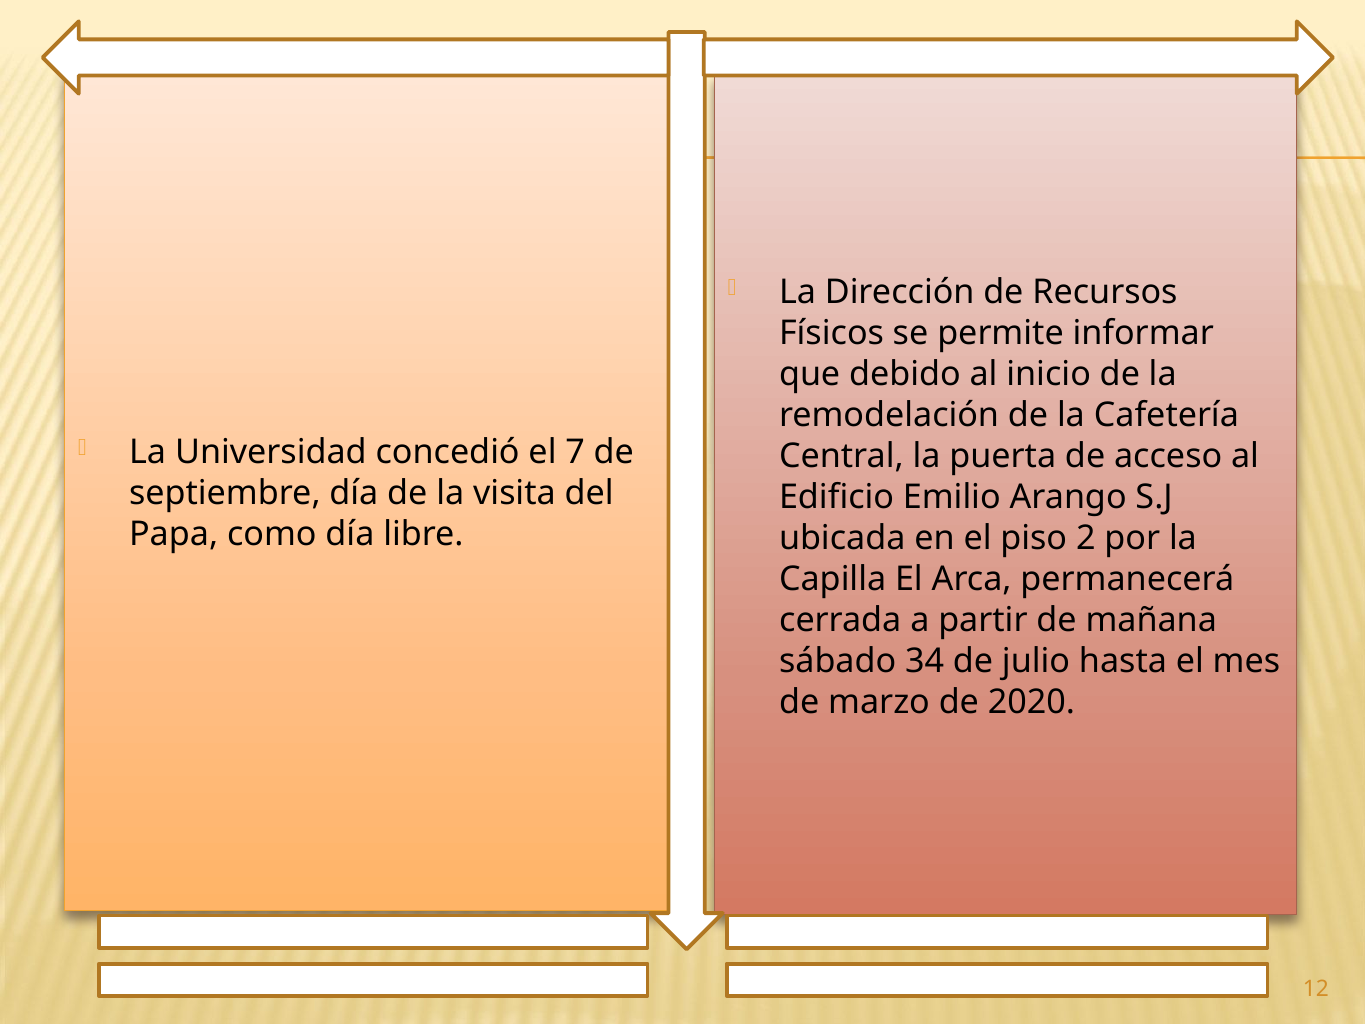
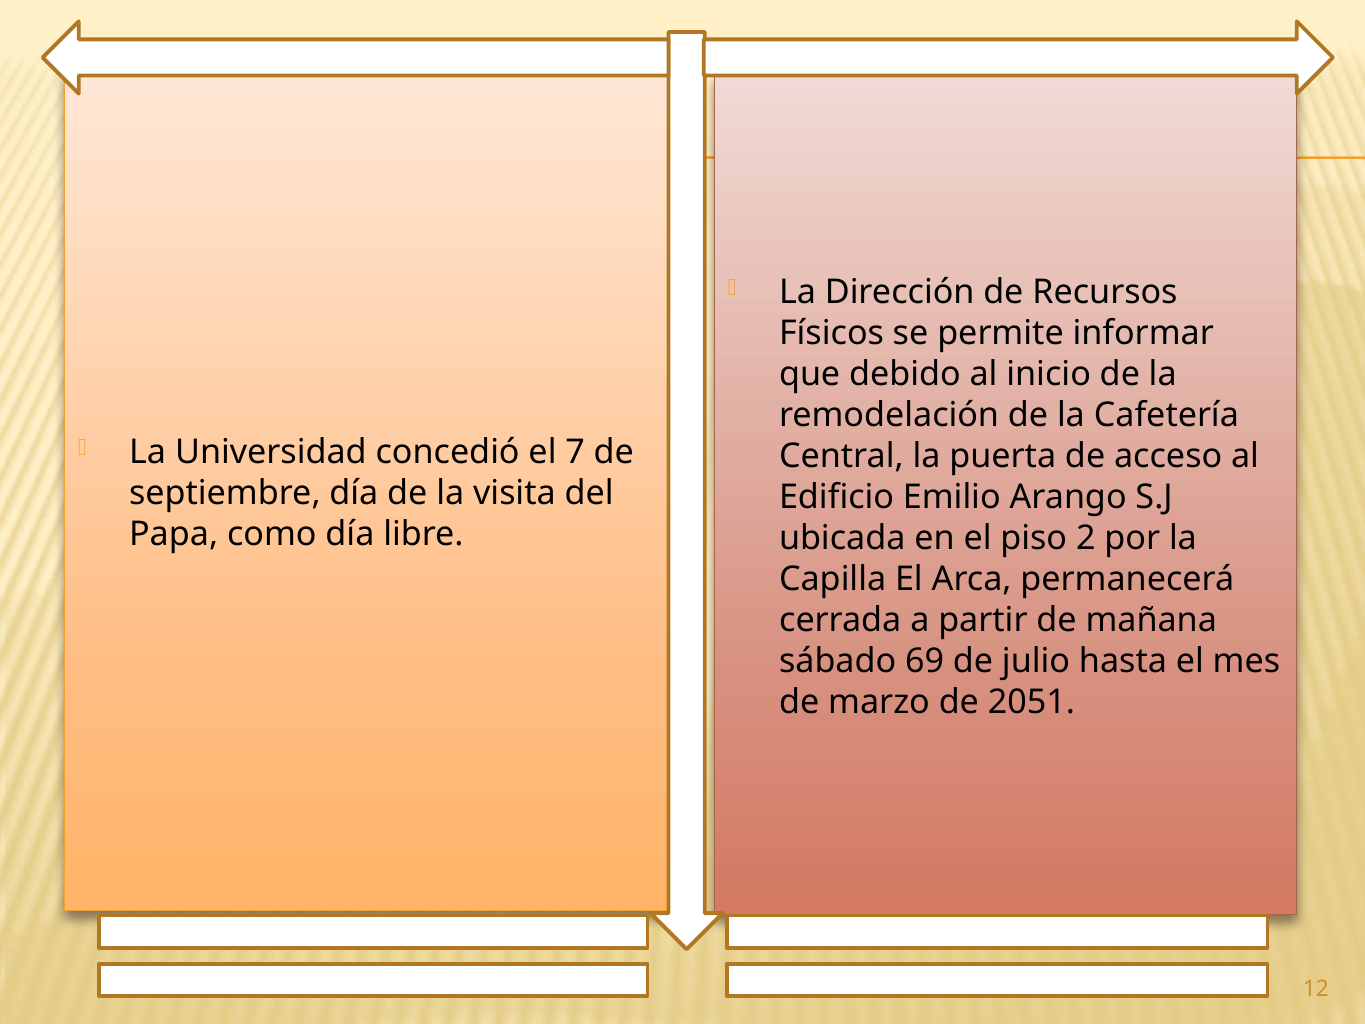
34: 34 -> 69
2020: 2020 -> 2051
